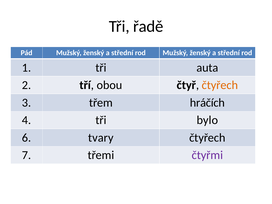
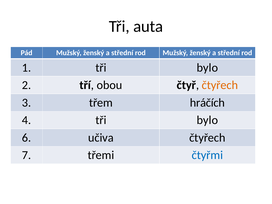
řadě: řadě -> auta
1 tři auta: auta -> bylo
tvary: tvary -> učiva
čtyřmi colour: purple -> blue
